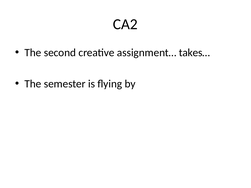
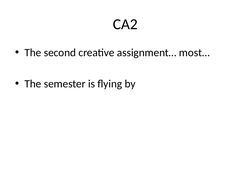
takes…: takes… -> most…
